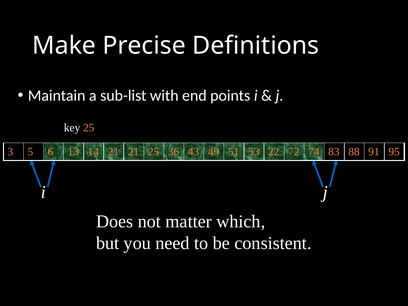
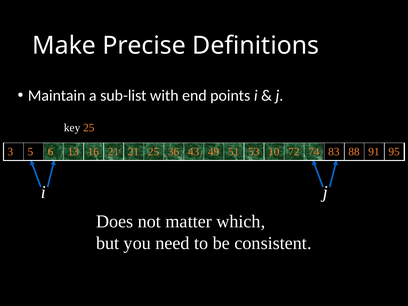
14: 14 -> 16
22: 22 -> 10
